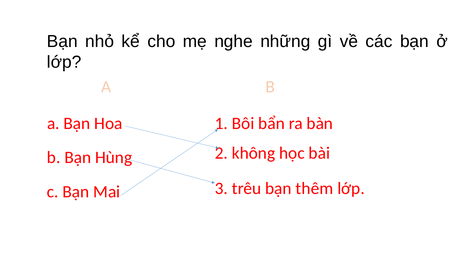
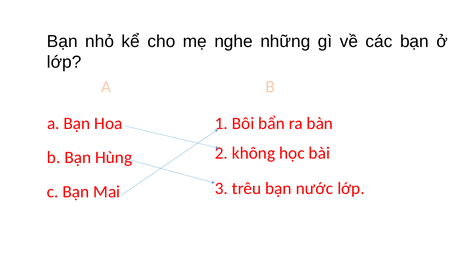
thêm: thêm -> nước
